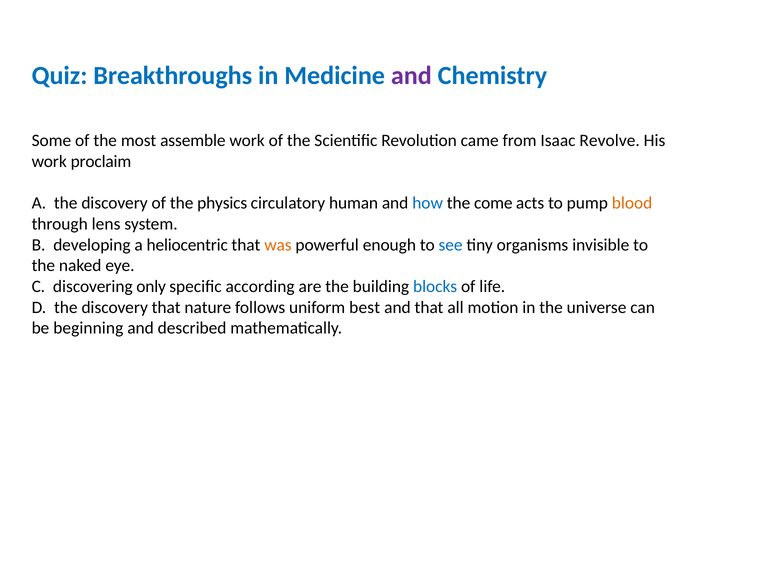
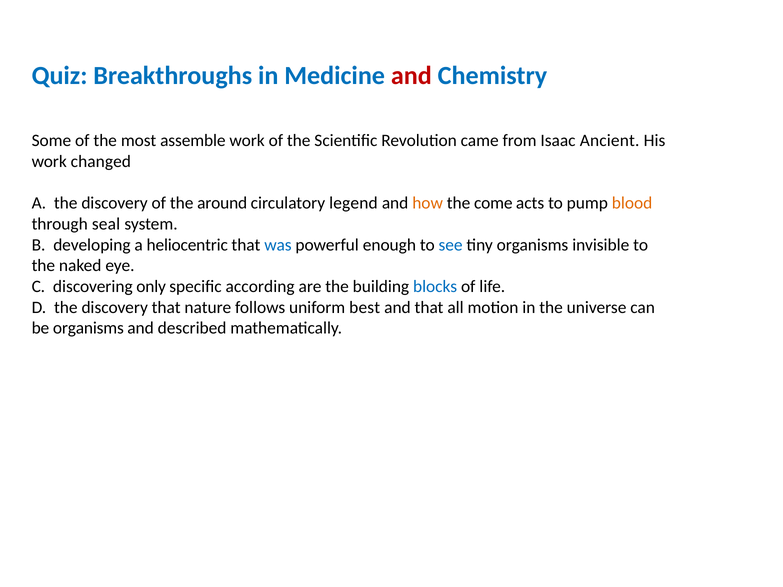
and at (411, 76) colour: purple -> red
Revolve: Revolve -> Ancient
proclaim: proclaim -> changed
physics: physics -> around
human: human -> legend
how colour: blue -> orange
lens: lens -> seal
was colour: orange -> blue
be beginning: beginning -> organisms
